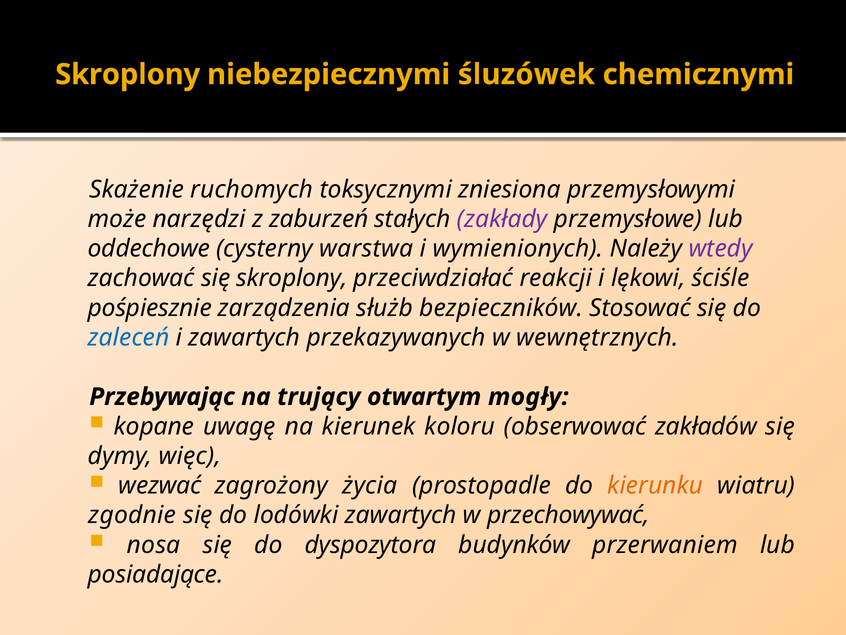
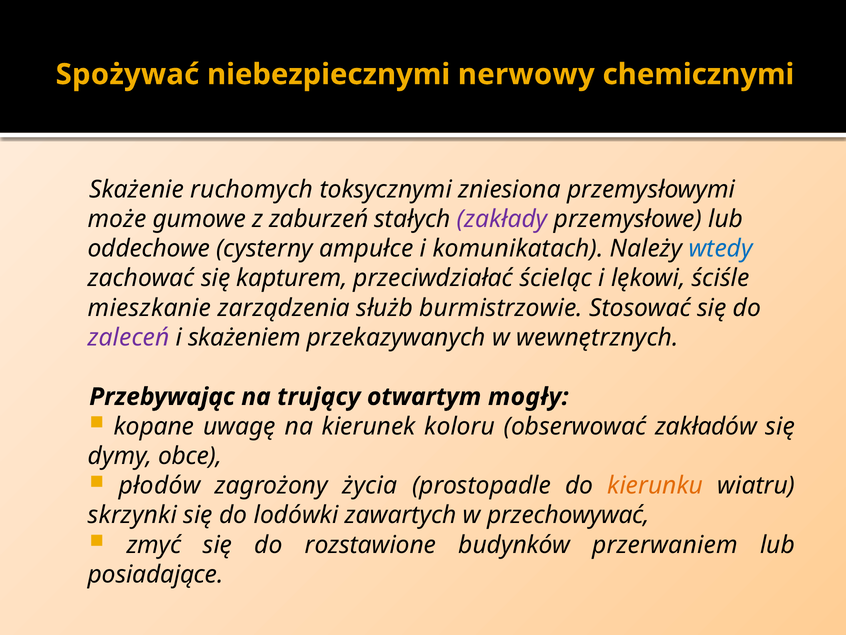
Skroplony at (128, 74): Skroplony -> Spożywać
śluzówek: śluzówek -> nerwowy
narzędzi: narzędzi -> gumowe
warstwa: warstwa -> ampułce
wymienionych: wymienionych -> komunikatach
wtedy colour: purple -> blue
się skroplony: skroplony -> kapturem
reakcji: reakcji -> ścieląc
pośpiesznie: pośpiesznie -> mieszkanie
bezpieczników: bezpieczników -> burmistrzowie
zaleceń colour: blue -> purple
i zawartych: zawartych -> skażeniem
więc: więc -> obce
wezwać: wezwać -> płodów
zgodnie: zgodnie -> skrzynki
nosa: nosa -> zmyć
dyspozytora: dyspozytora -> rozstawione
